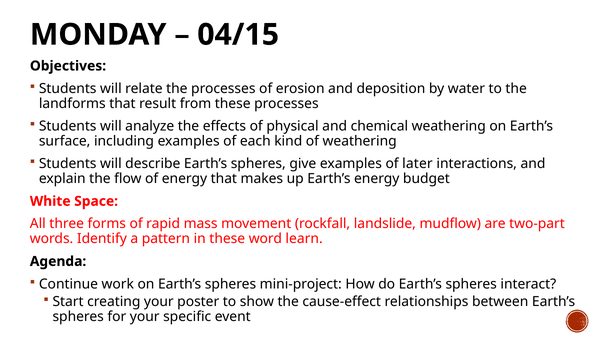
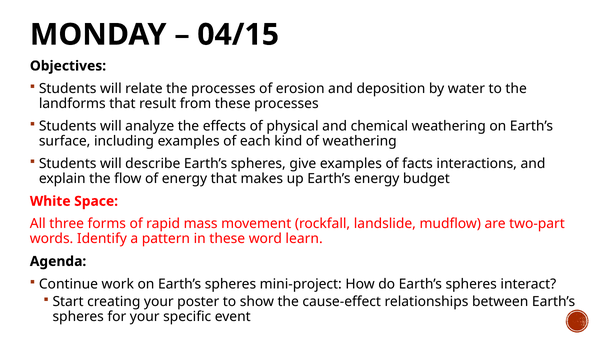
later: later -> facts
